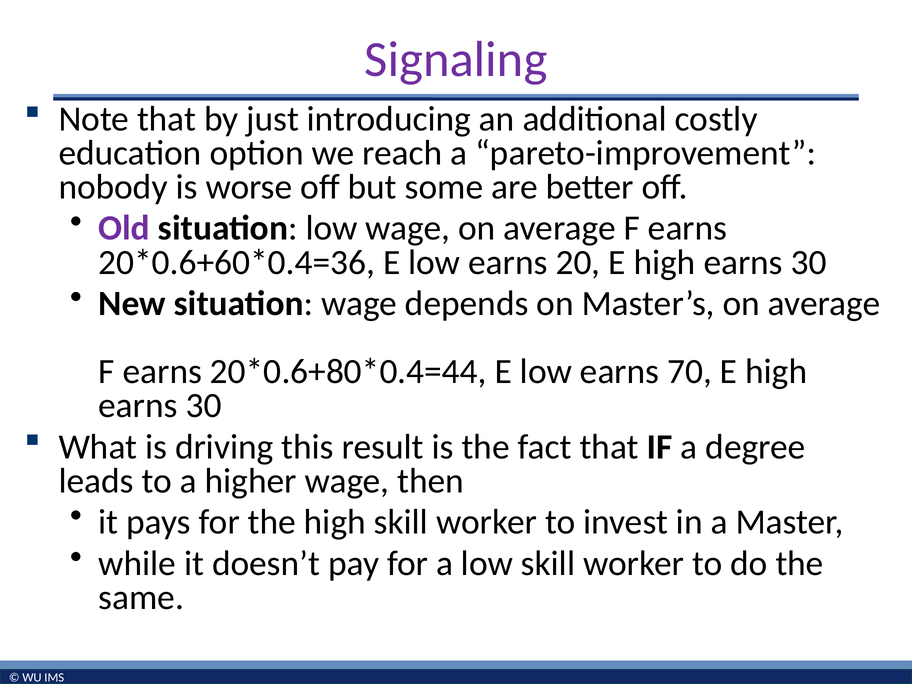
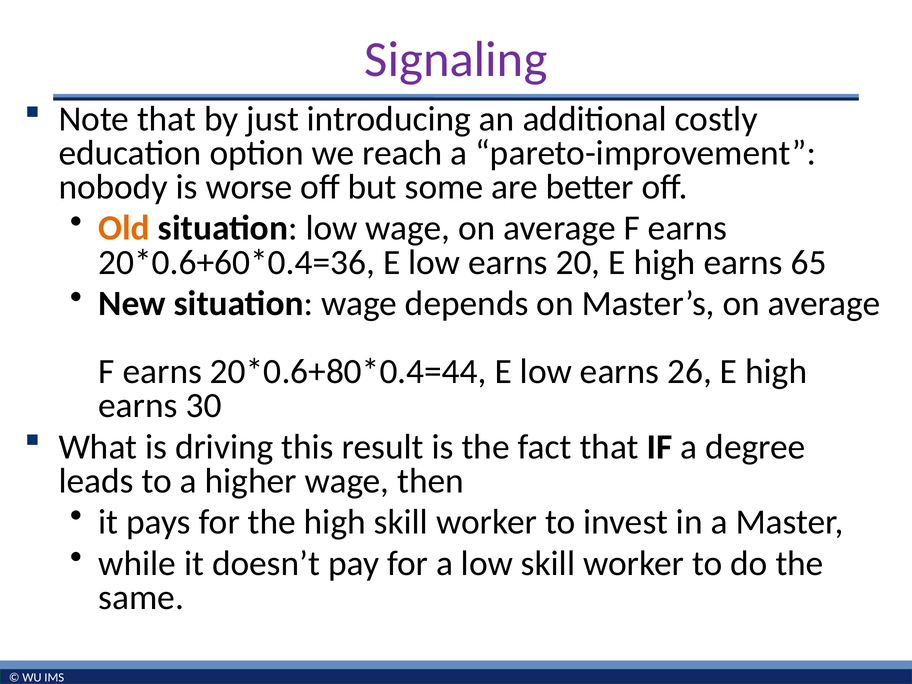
Old colour: purple -> orange
30 at (809, 262): 30 -> 65
70: 70 -> 26
